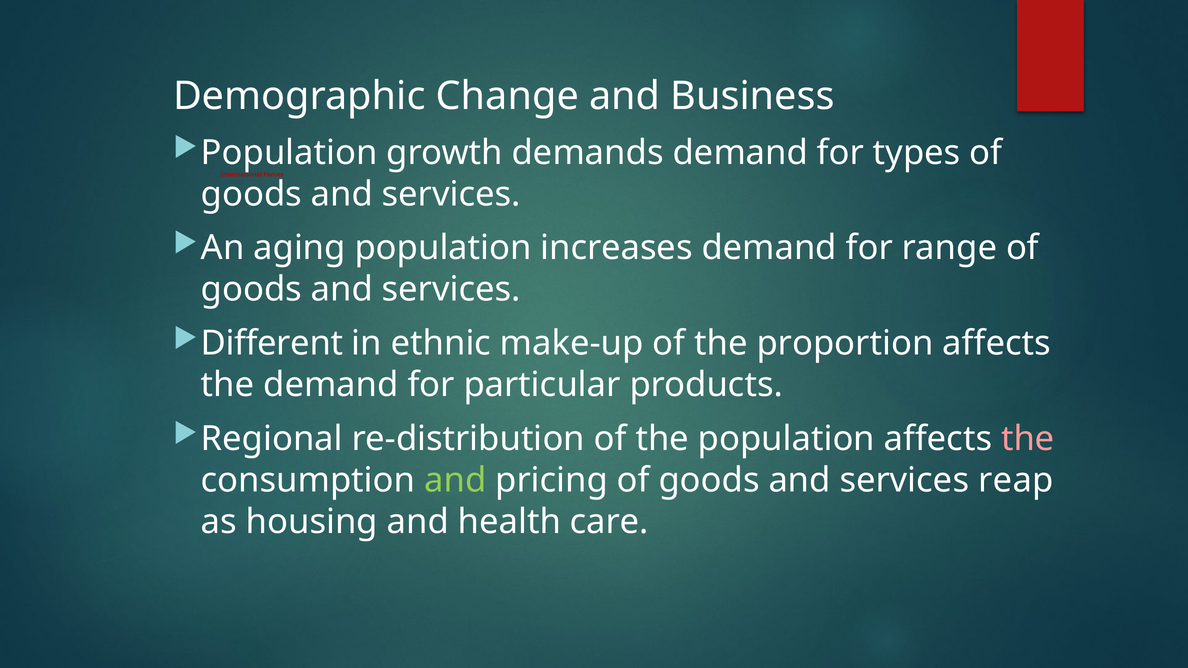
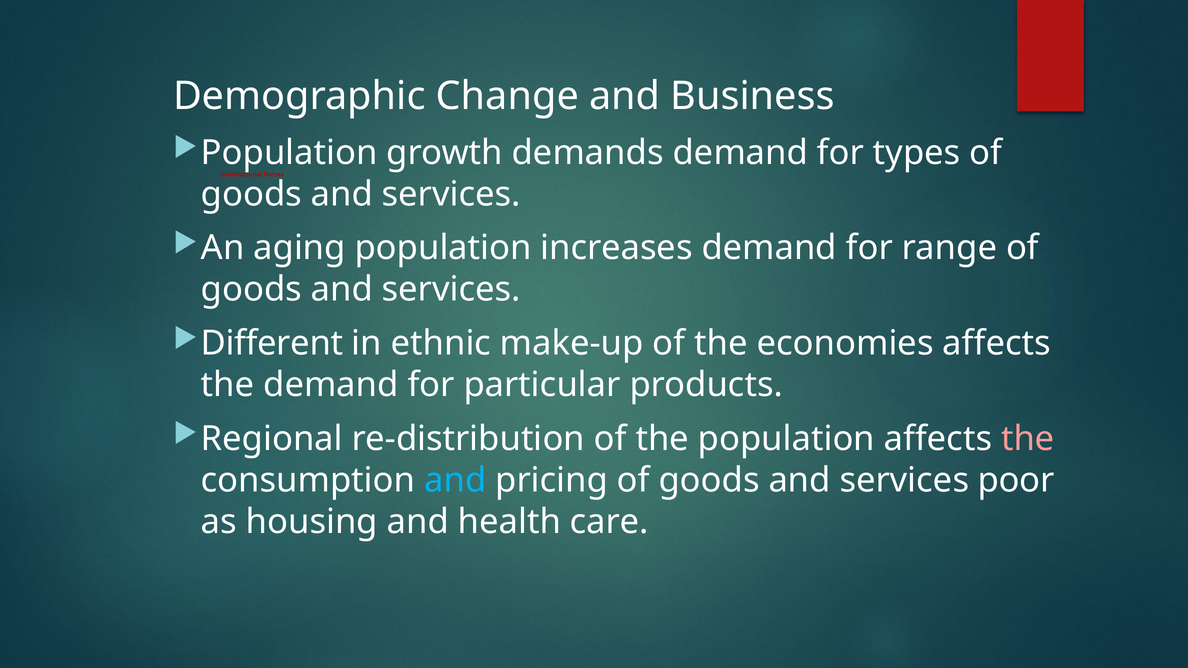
proportion: proportion -> economies
and at (455, 480) colour: light green -> light blue
reap: reap -> poor
